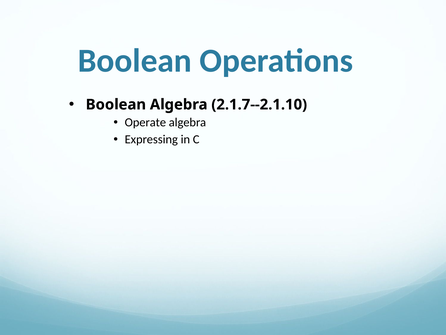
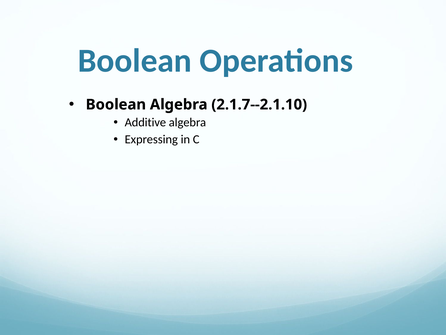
Operate: Operate -> Additive
